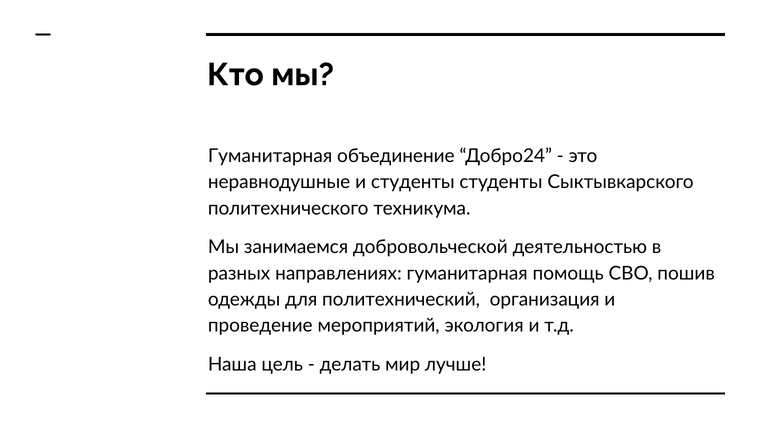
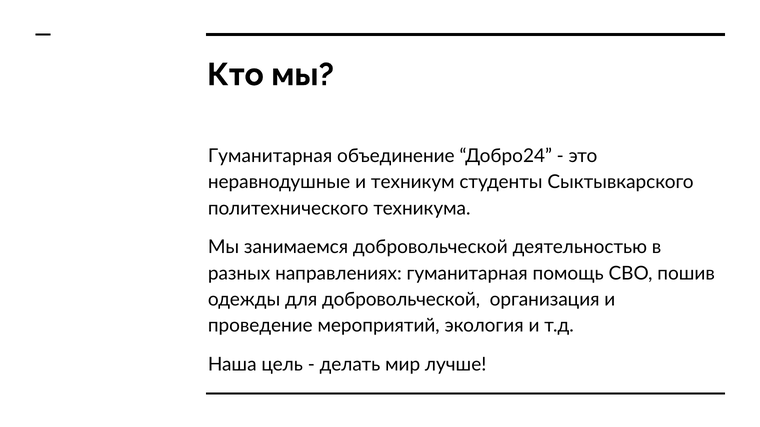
и студенты: студенты -> техникум
для политехнический: политехнический -> добровольческой
